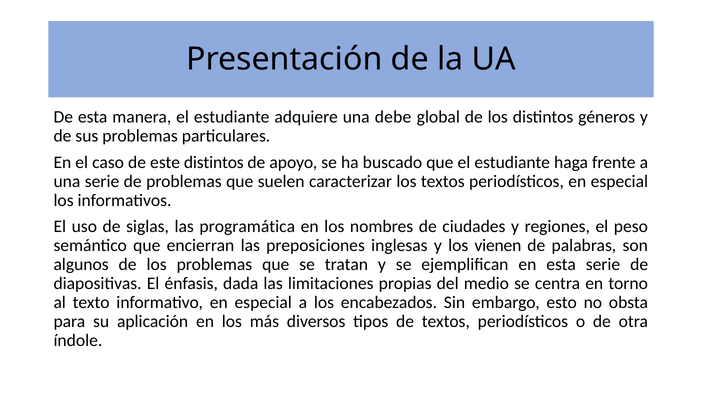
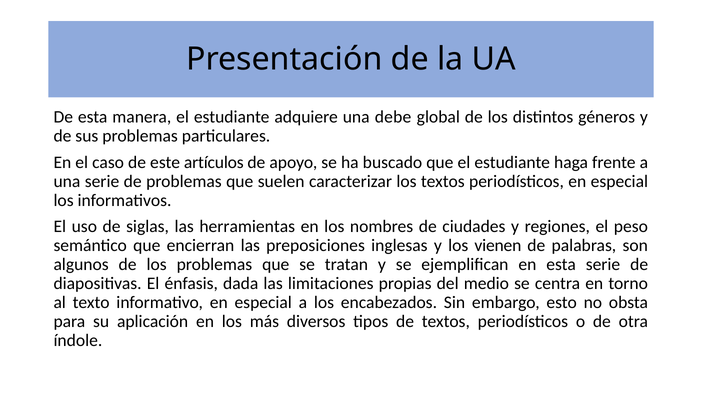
este distintos: distintos -> artículos
programática: programática -> herramientas
